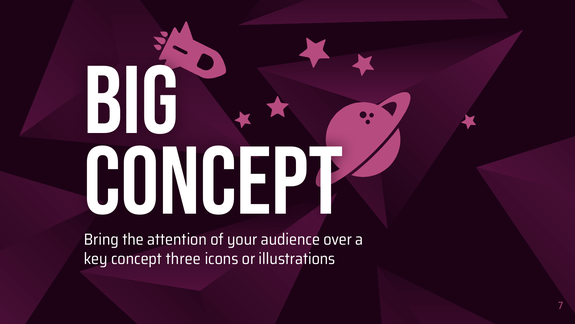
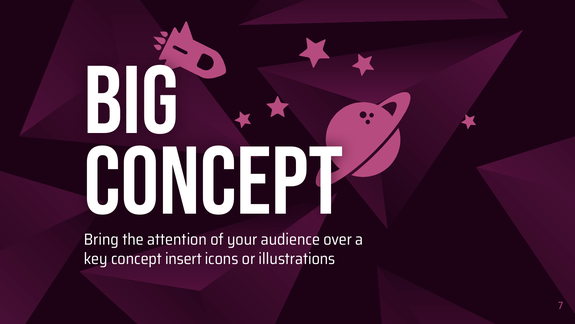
three: three -> insert
